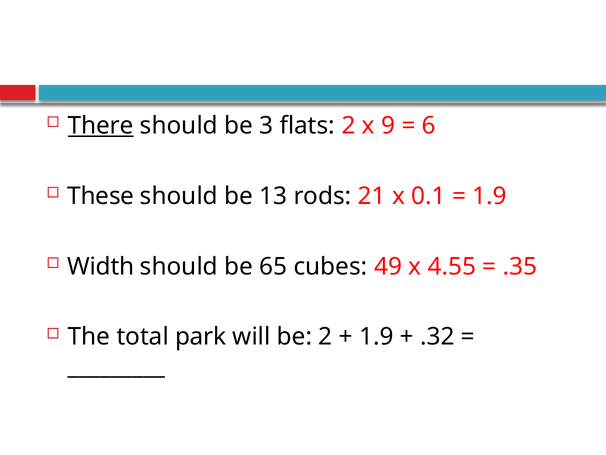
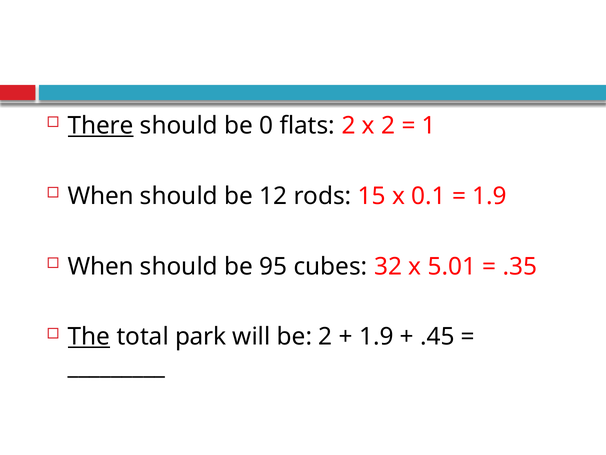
3: 3 -> 0
x 9: 9 -> 2
6: 6 -> 1
These at (101, 196): These -> When
13: 13 -> 12
21: 21 -> 15
Width at (101, 266): Width -> When
65: 65 -> 95
49: 49 -> 32
4.55: 4.55 -> 5.01
The underline: none -> present
.32: .32 -> .45
